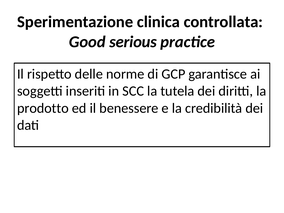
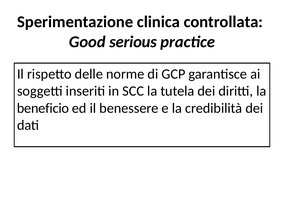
prodotto: prodotto -> beneficio
